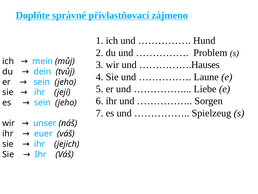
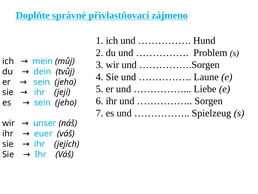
…………….Hauses: …………….Hauses -> …………….Sorgen
